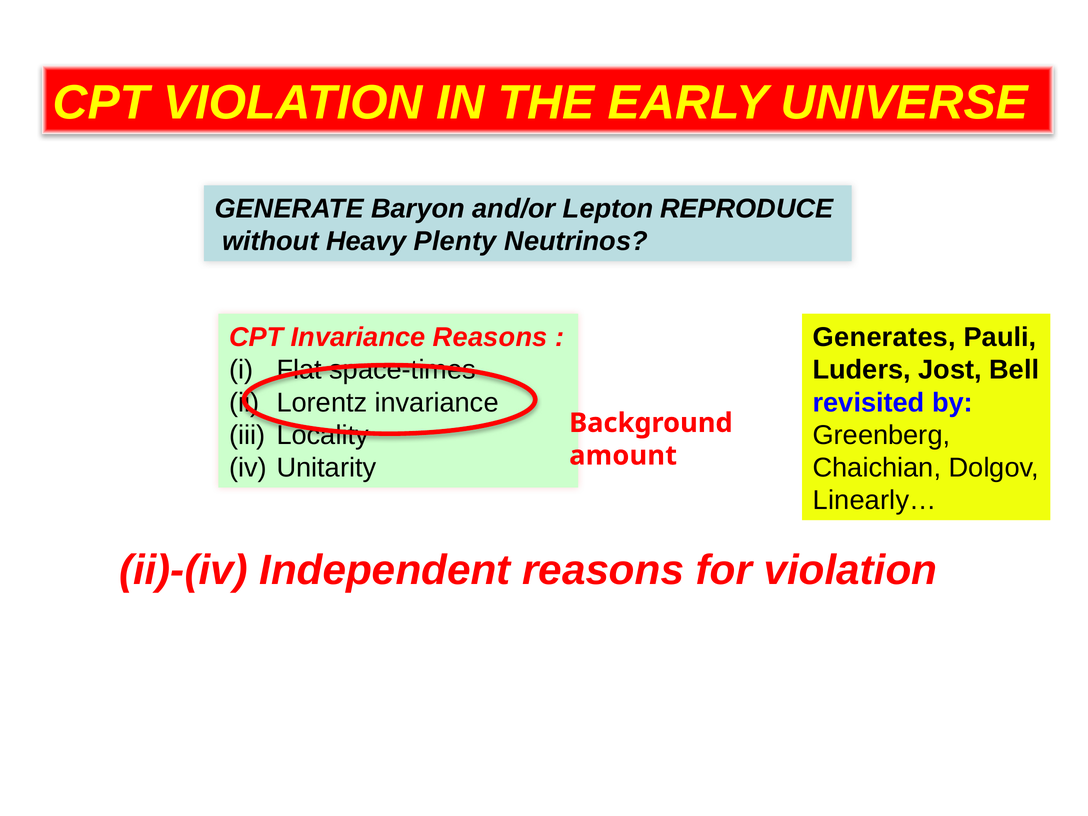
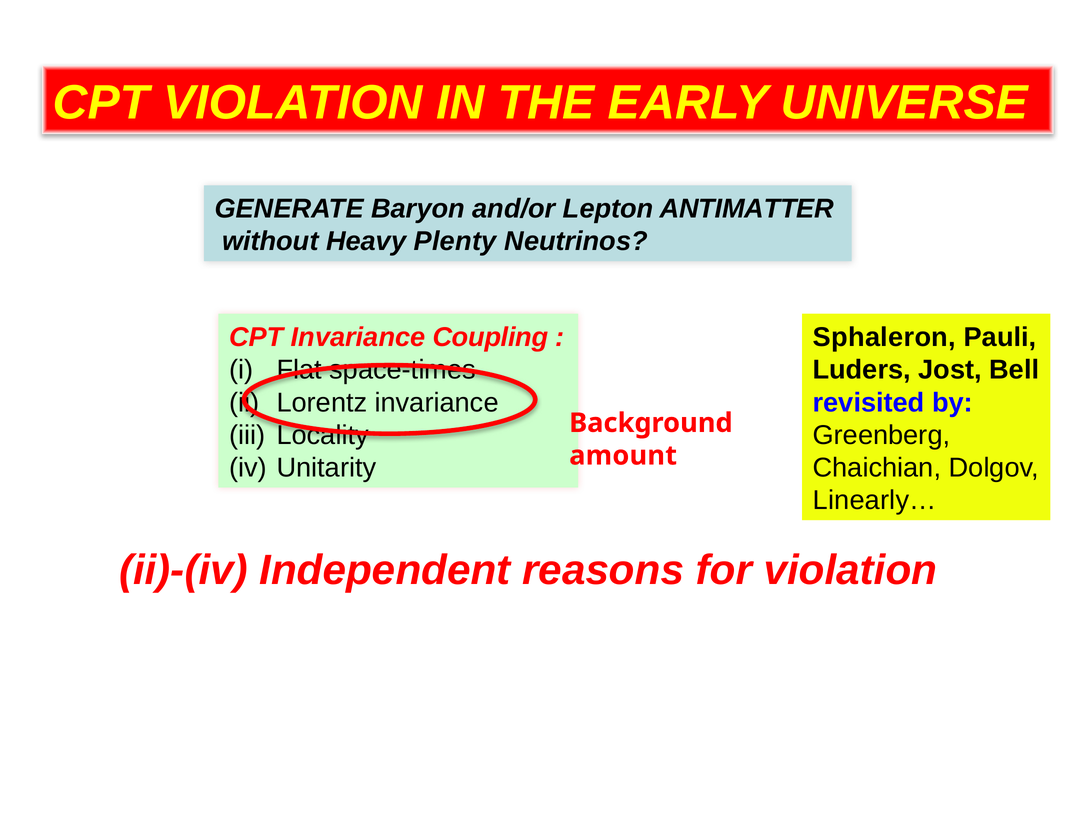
REPRODUCE: REPRODUCE -> ANTIMATTER
Invariance Reasons: Reasons -> Coupling
Generates: Generates -> Sphaleron
